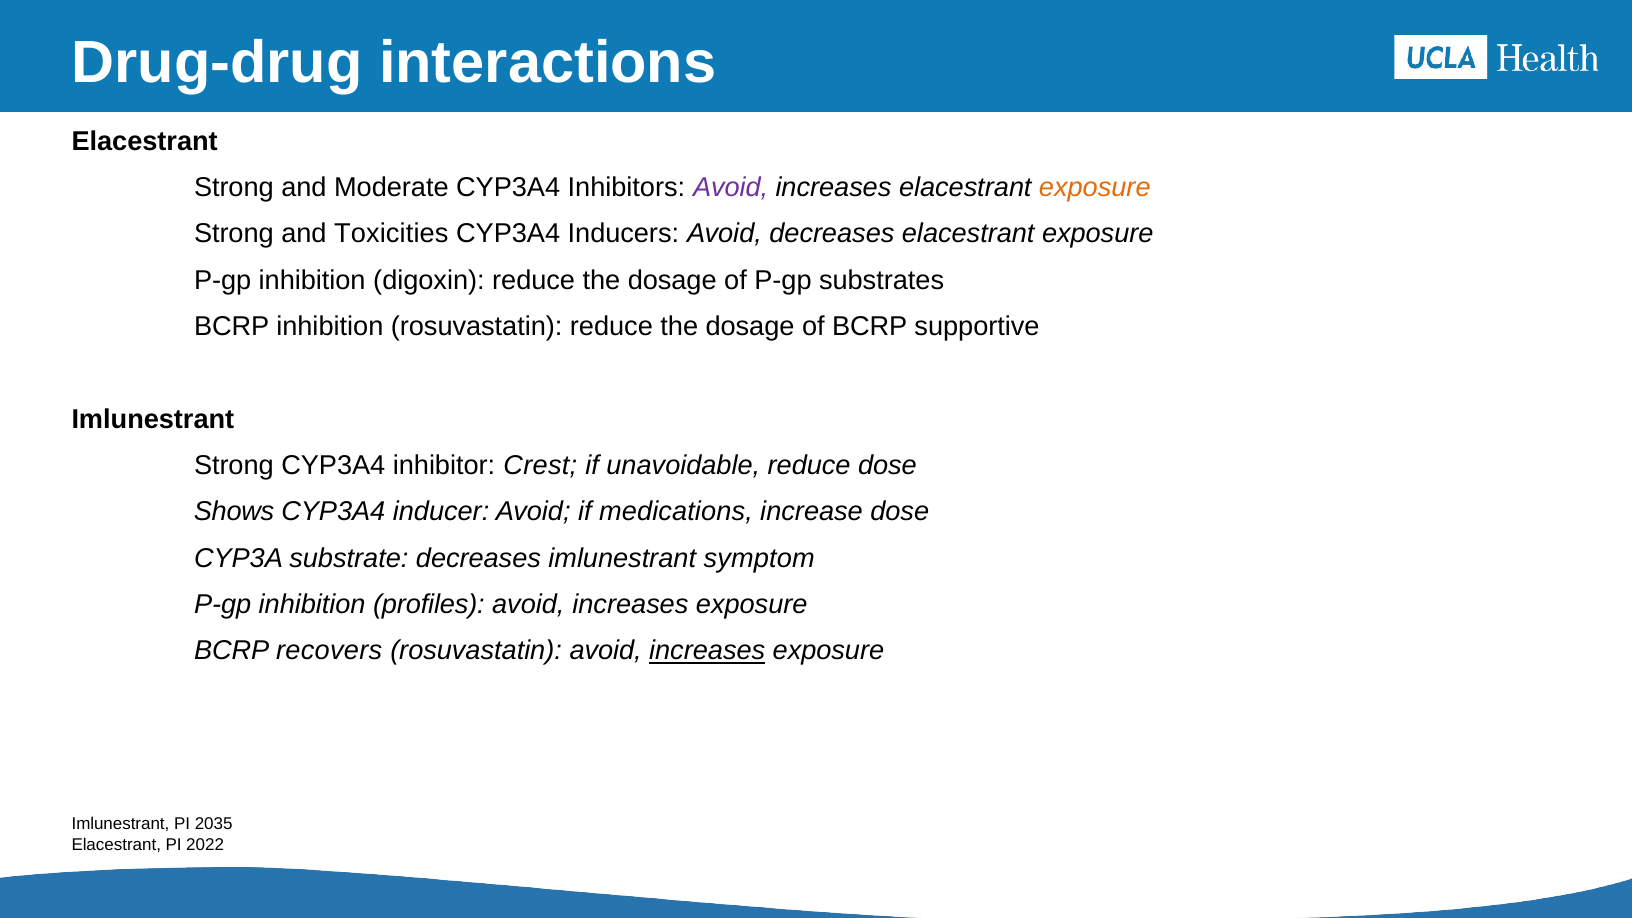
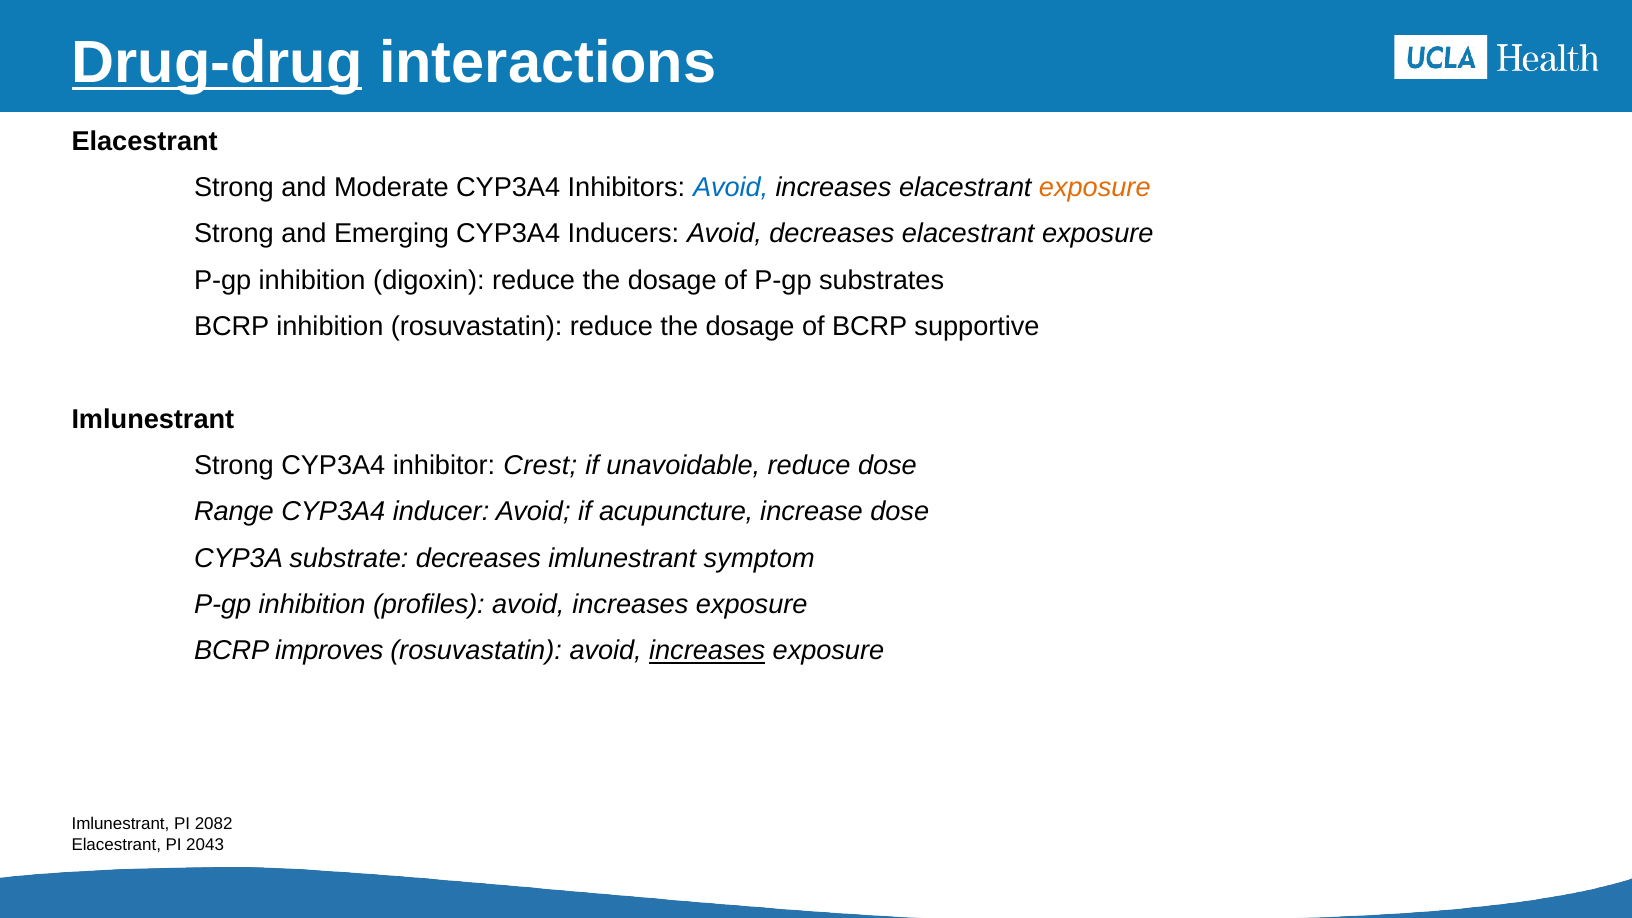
Drug-drug underline: none -> present
Avoid at (731, 187) colour: purple -> blue
Toxicities: Toxicities -> Emerging
Shows: Shows -> Range
medications: medications -> acupuncture
recovers: recovers -> improves
2035: 2035 -> 2082
2022: 2022 -> 2043
